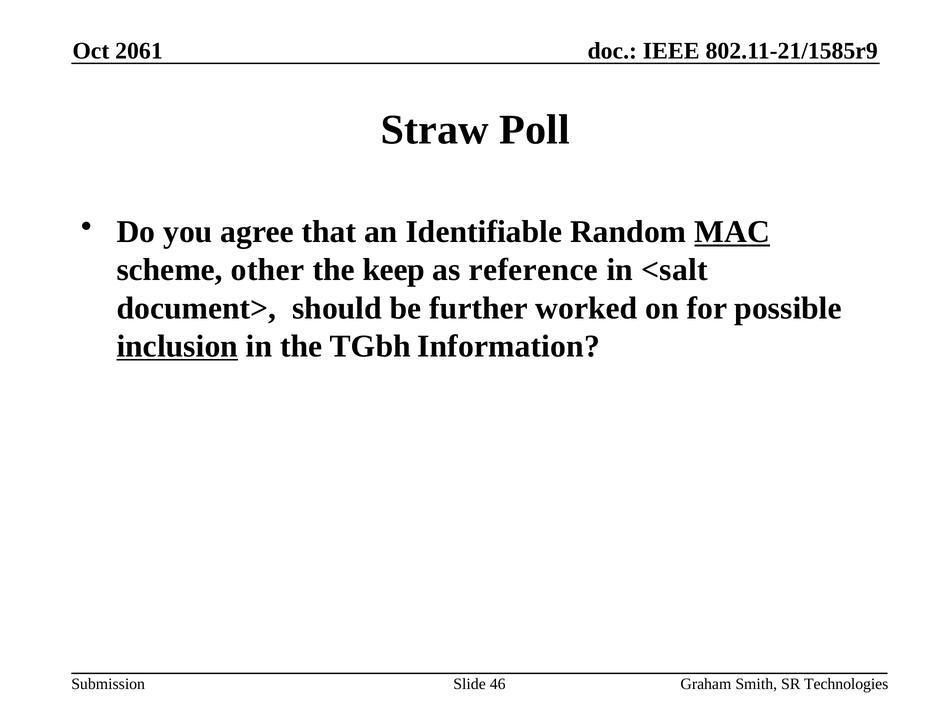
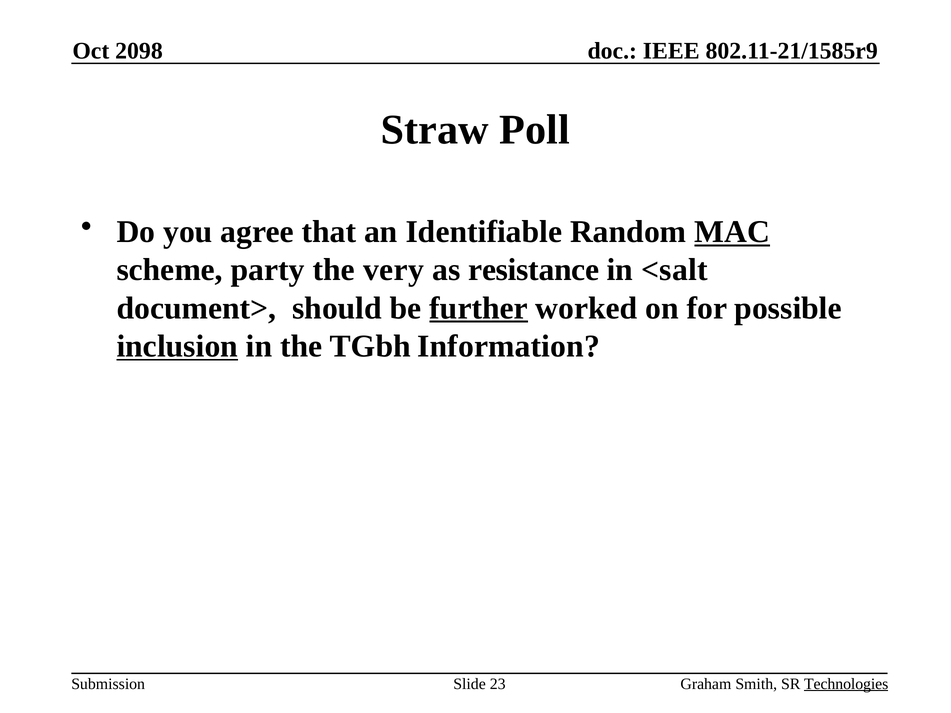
2061: 2061 -> 2098
other: other -> party
keep: keep -> very
reference: reference -> resistance
further underline: none -> present
46: 46 -> 23
Technologies underline: none -> present
